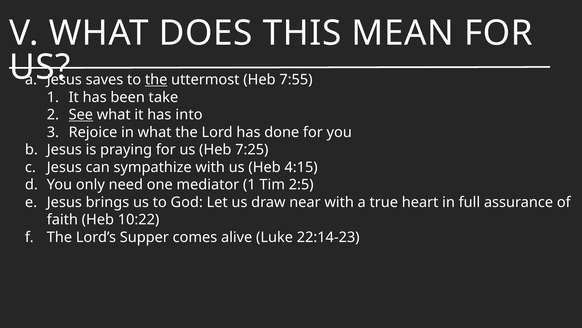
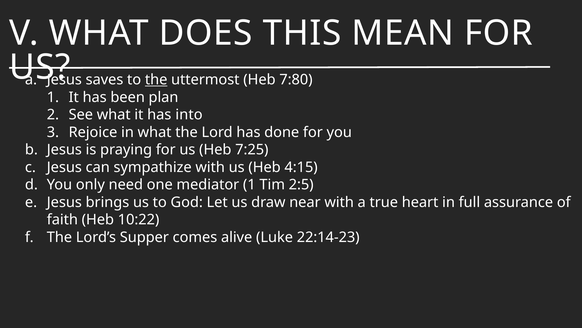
7:55: 7:55 -> 7:80
take: take -> plan
See underline: present -> none
